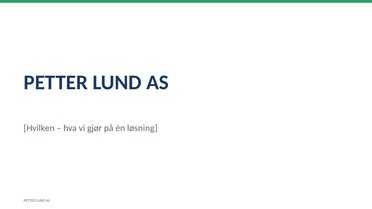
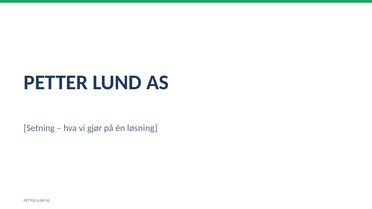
Hvilken: Hvilken -> Setning
